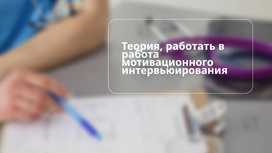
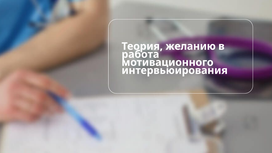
работать: работать -> желанию
